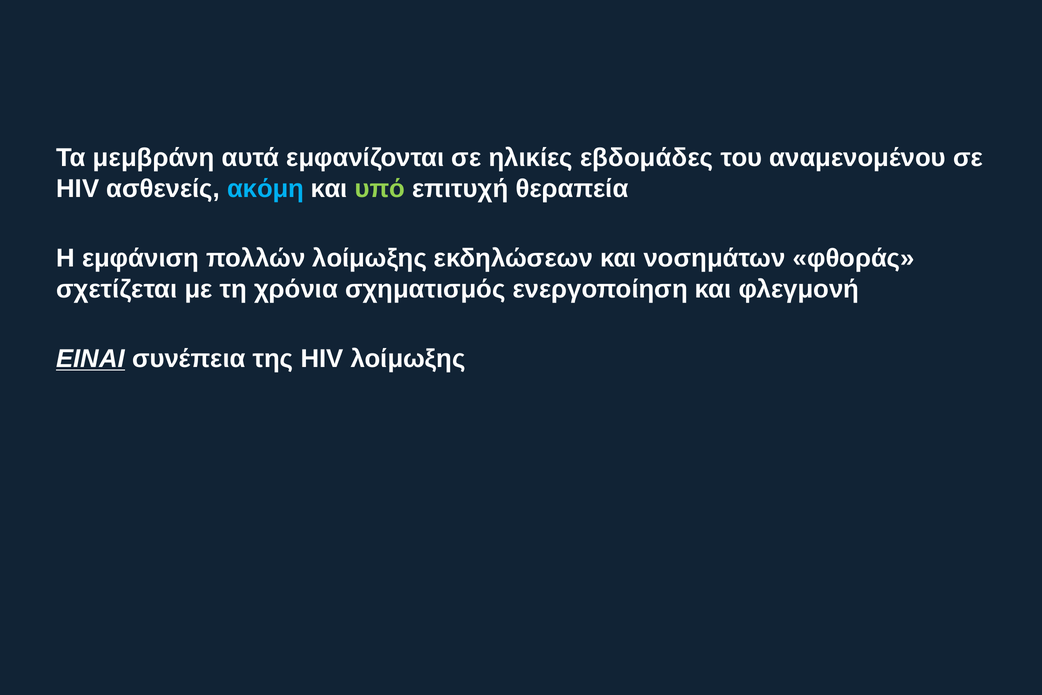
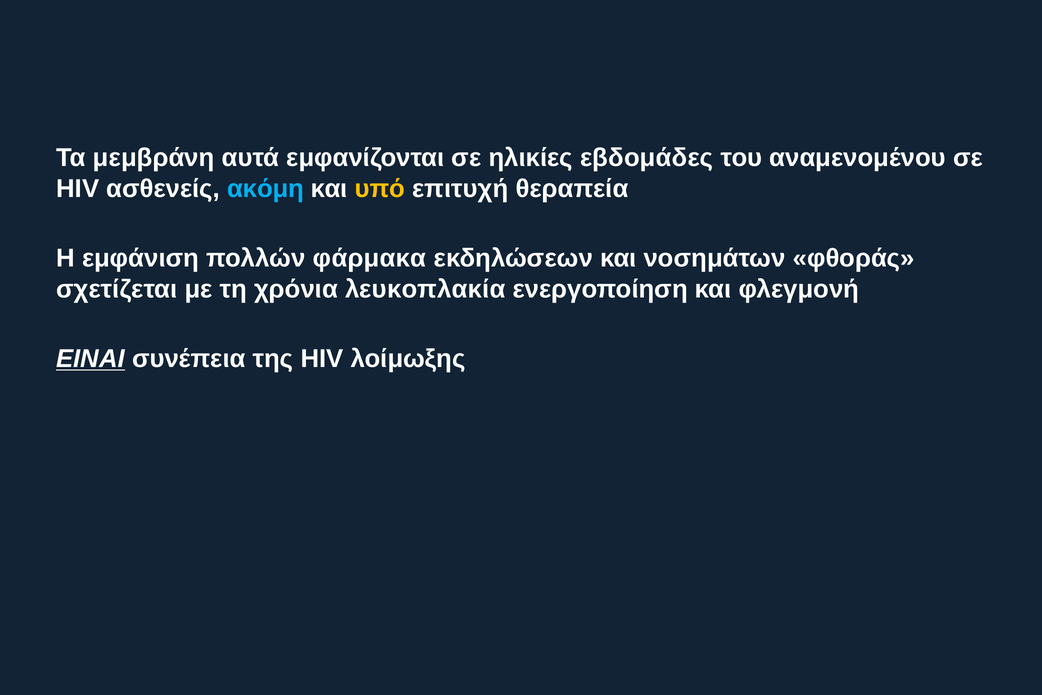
υπό colour: light green -> yellow
πολλών λοίμωξης: λοίμωξης -> φάρμακα
σχηματισμός: σχηματισμός -> λευκοπλακία
